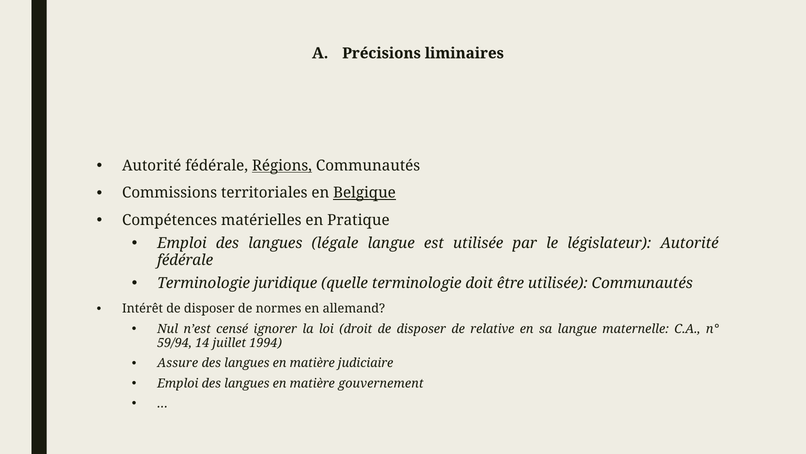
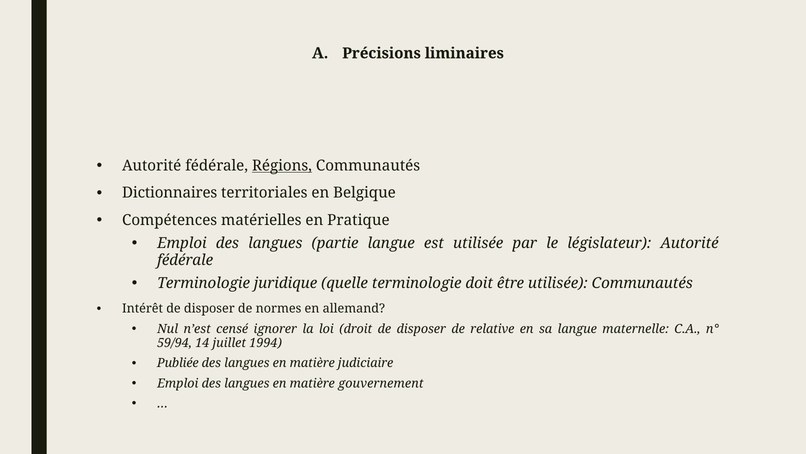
Commissions: Commissions -> Dictionnaires
Belgique underline: present -> none
légale: légale -> partie
Assure: Assure -> Publiée
